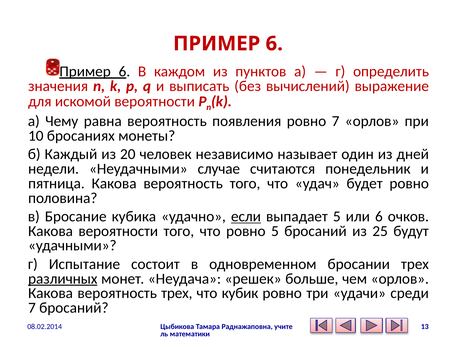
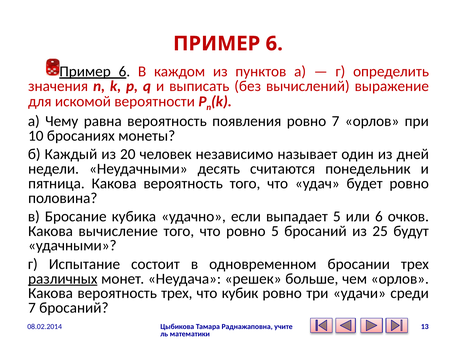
случае: случае -> десять
если underline: present -> none
Какова вероятности: вероятности -> вычисление
